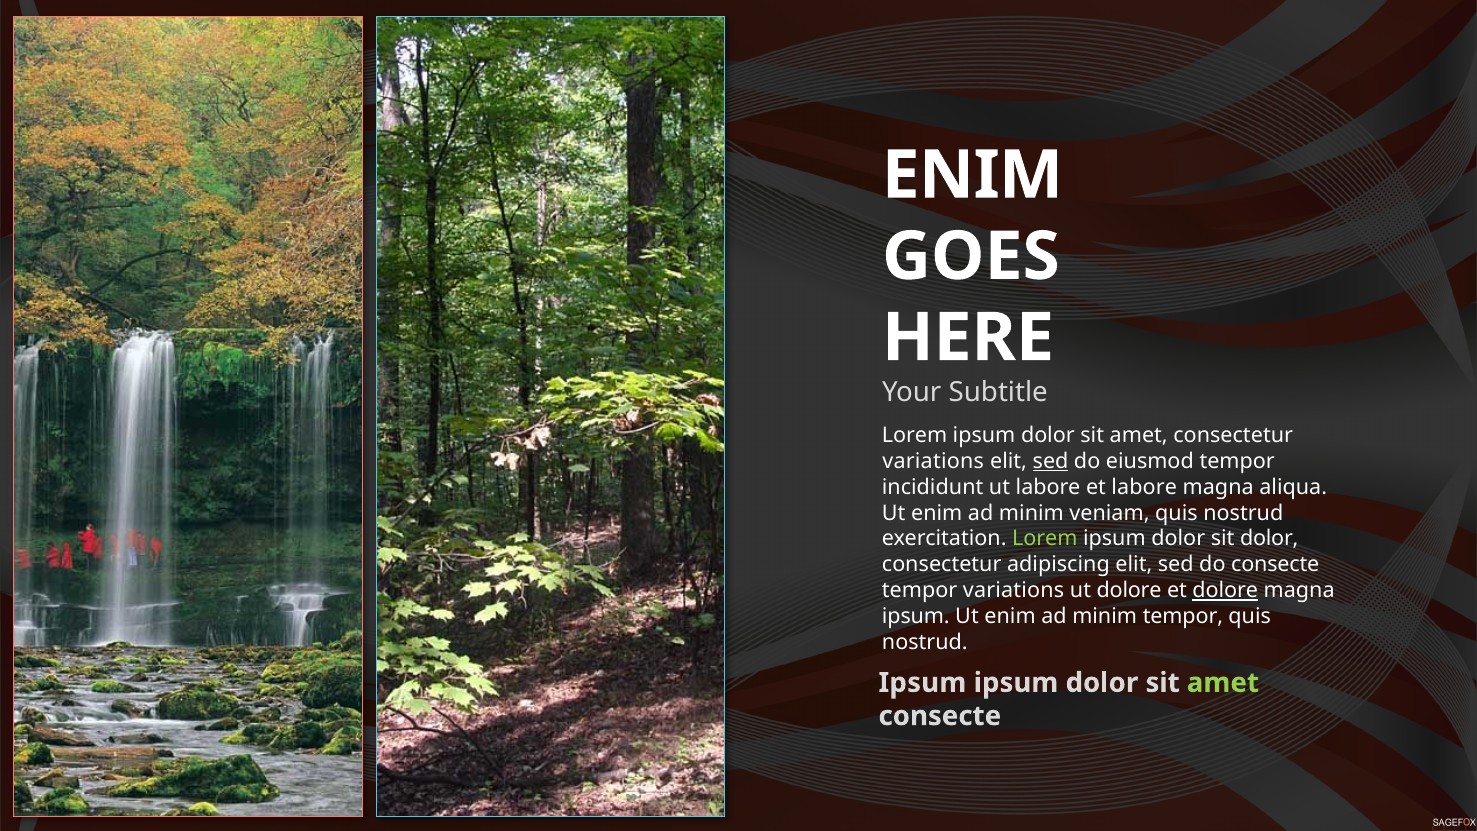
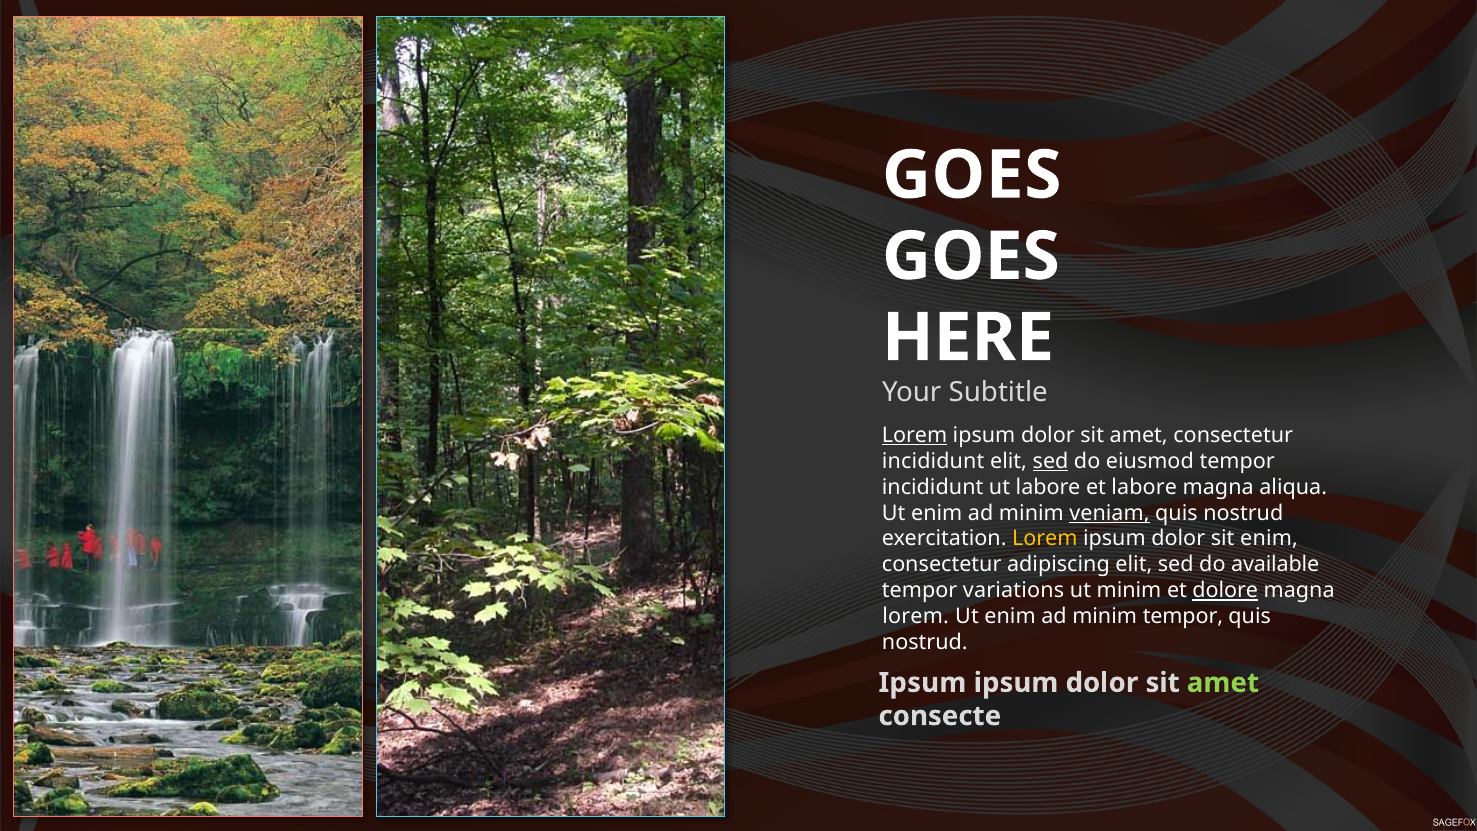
ENIM at (972, 175): ENIM -> GOES
Lorem at (915, 435) underline: none -> present
variations at (933, 461): variations -> incididunt
veniam underline: none -> present
Lorem at (1045, 539) colour: light green -> yellow
sit dolor: dolor -> enim
do consecte: consecte -> available
ut dolore: dolore -> minim
ipsum at (916, 616): ipsum -> lorem
